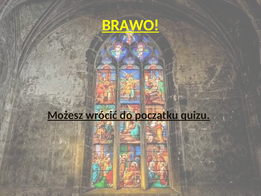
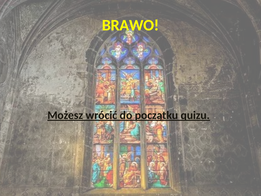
BRAWO underline: present -> none
